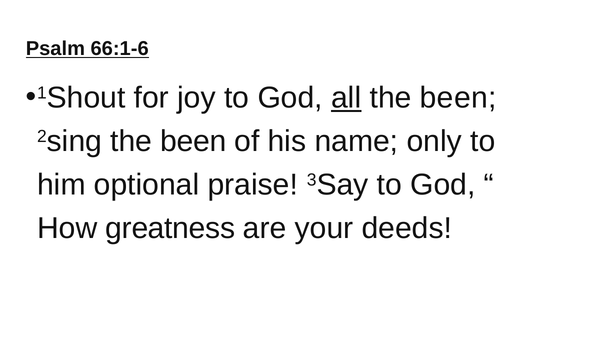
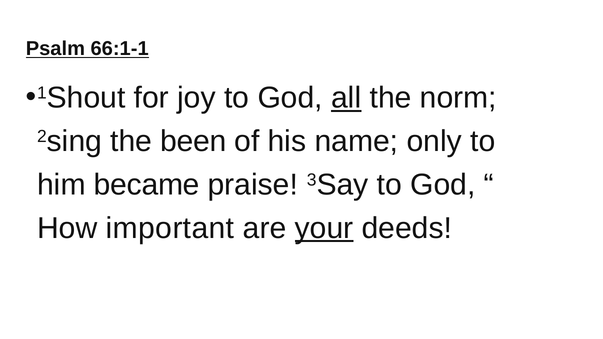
66:1-6: 66:1-6 -> 66:1-1
been at (458, 98): been -> norm
optional: optional -> became
greatness: greatness -> important
your underline: none -> present
